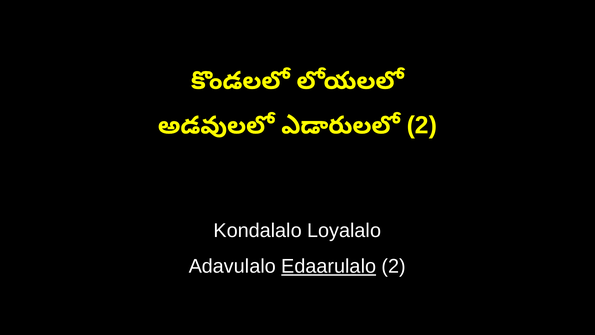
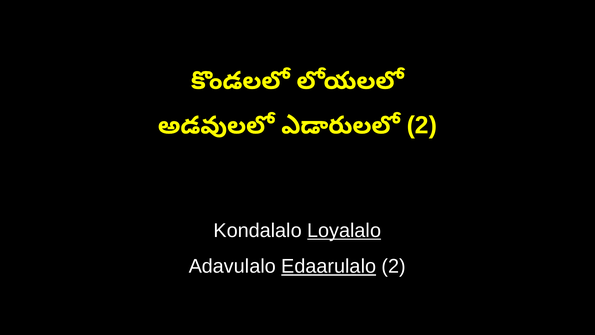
Loyalalo underline: none -> present
